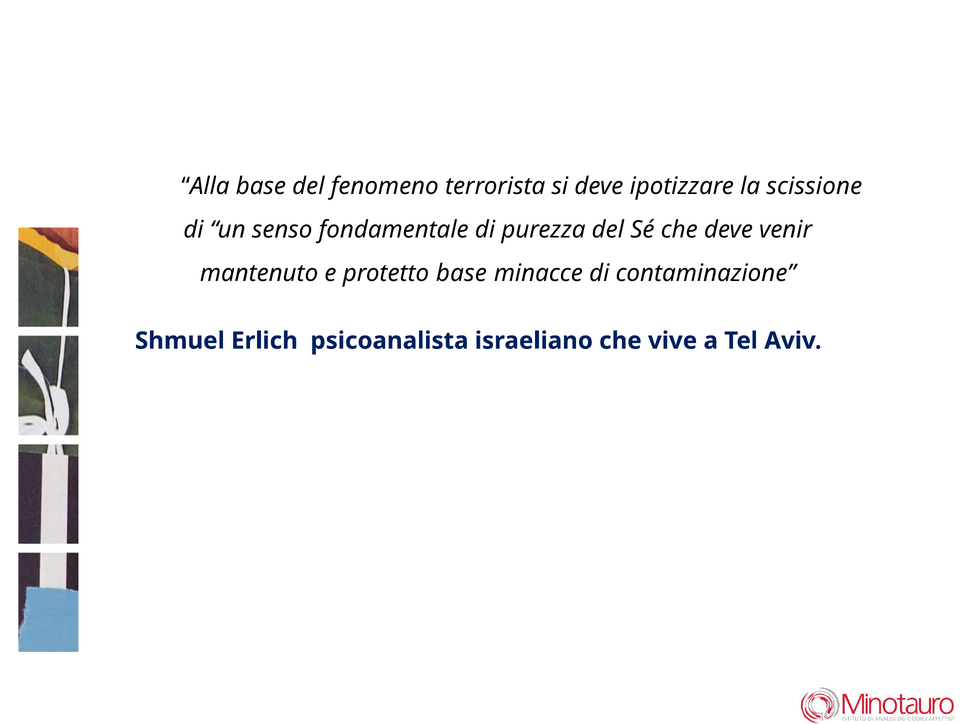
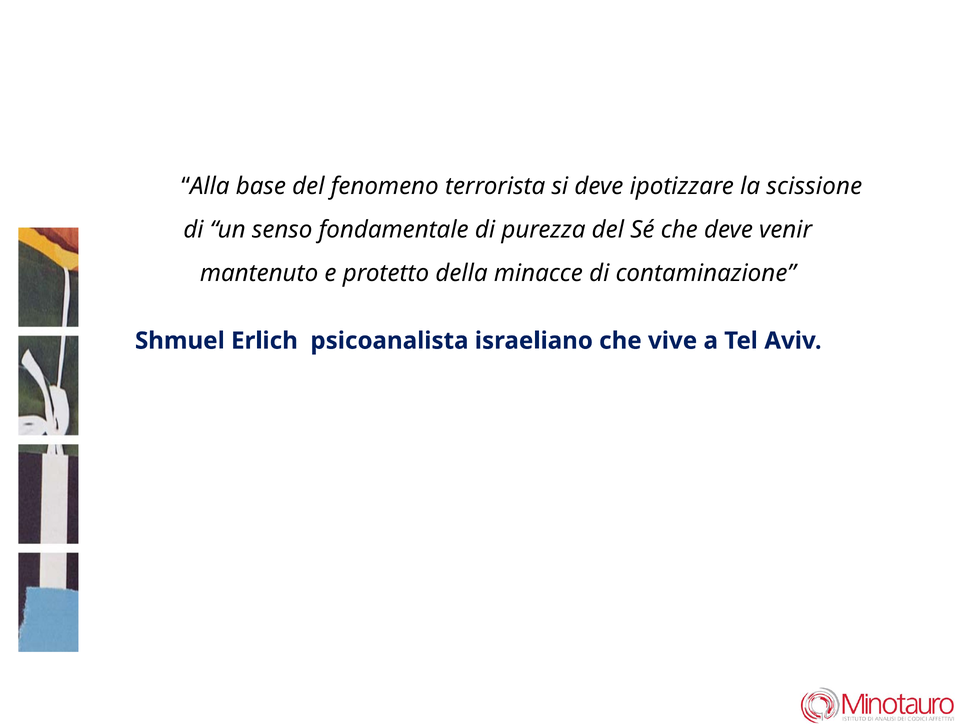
protetto base: base -> della
